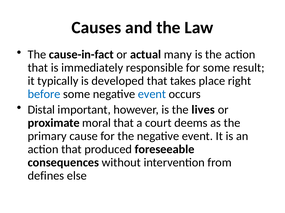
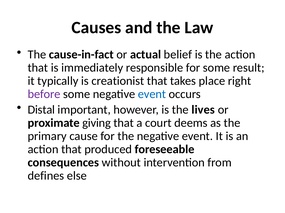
many: many -> belief
developed: developed -> creationist
before colour: blue -> purple
moral: moral -> giving
